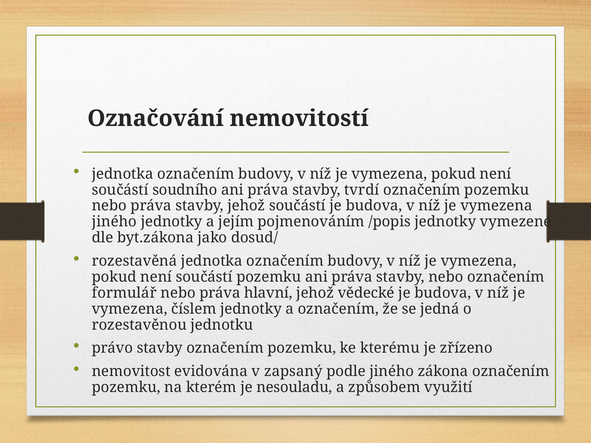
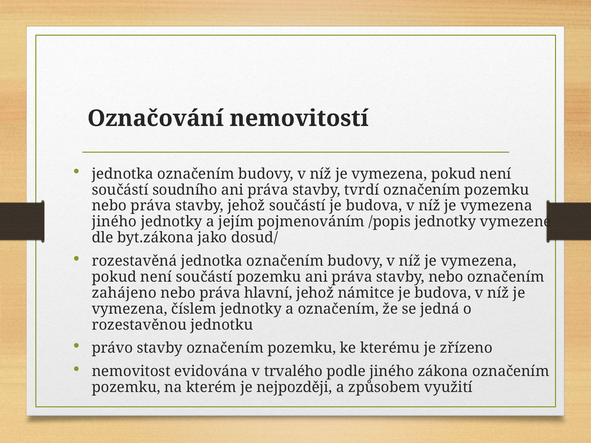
formulář: formulář -> zahájeno
vědecké: vědecké -> námitce
zapsaný: zapsaný -> trvalého
nesouladu: nesouladu -> nejpozději
